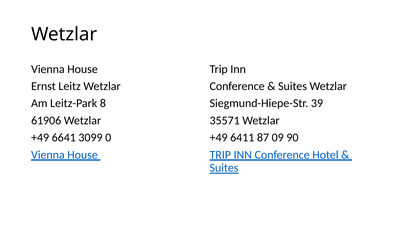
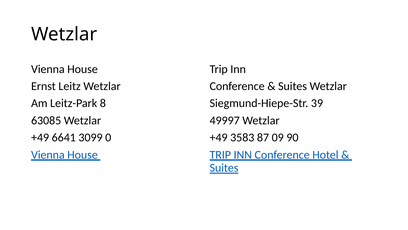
61906: 61906 -> 63085
35571: 35571 -> 49997
6411: 6411 -> 3583
